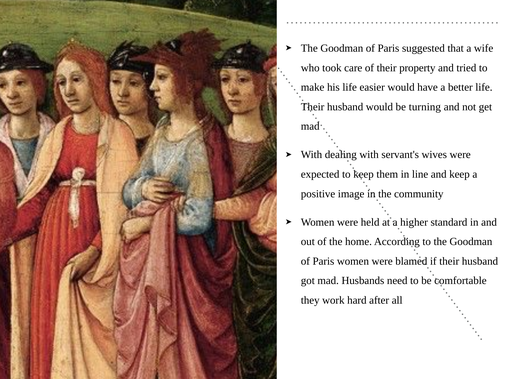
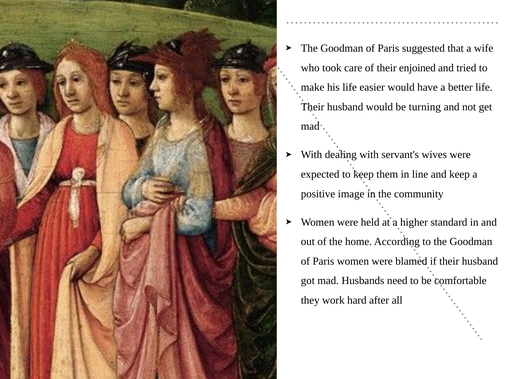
property: property -> enjoined
